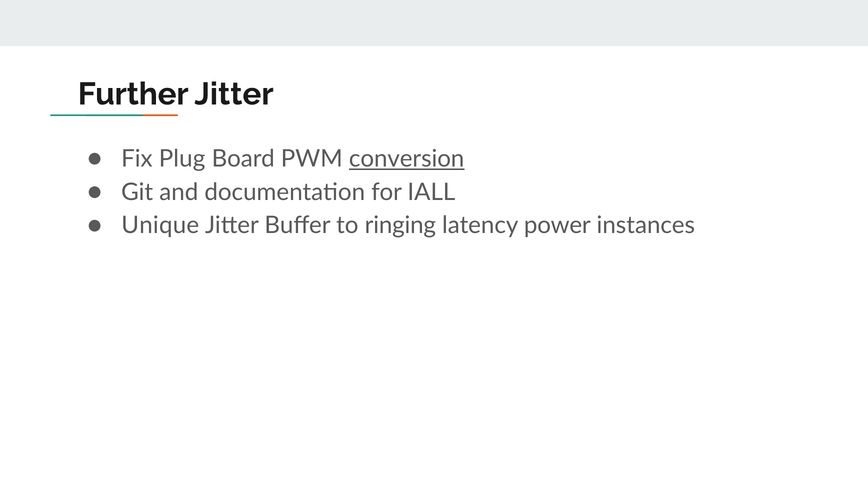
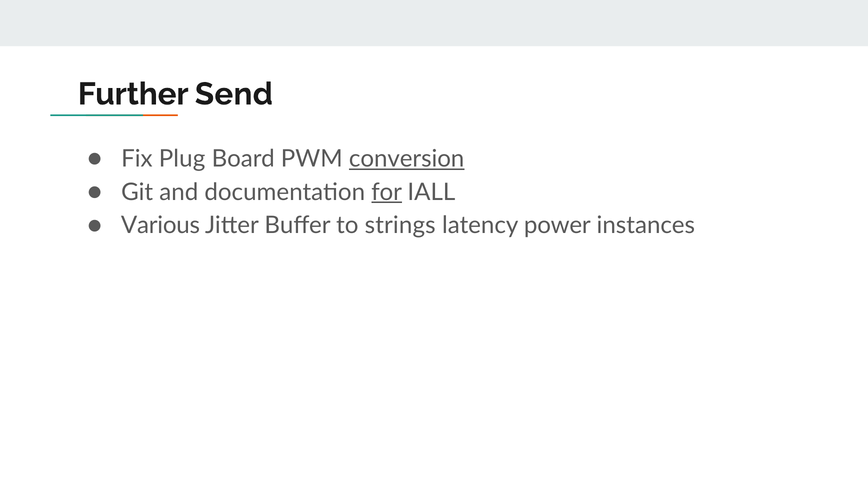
Further Jitter: Jitter -> Send
for underline: none -> present
Unique: Unique -> Various
ringing: ringing -> strings
